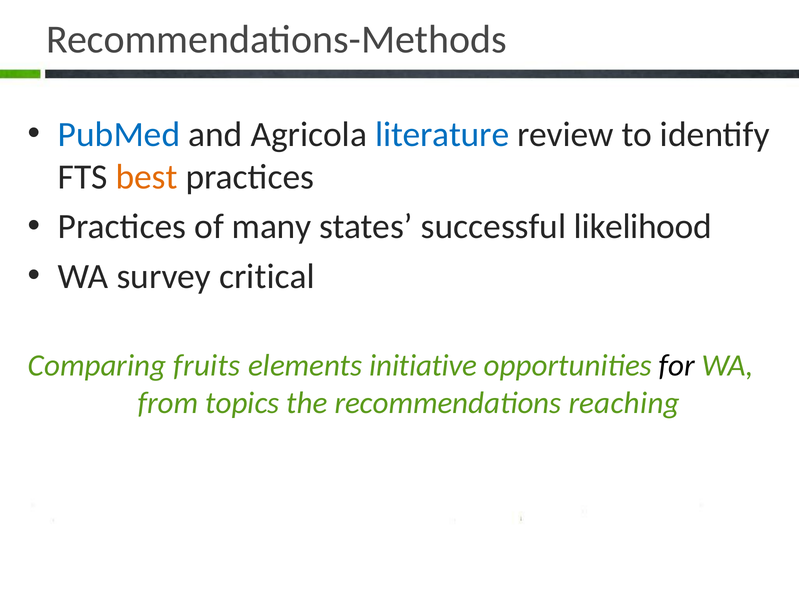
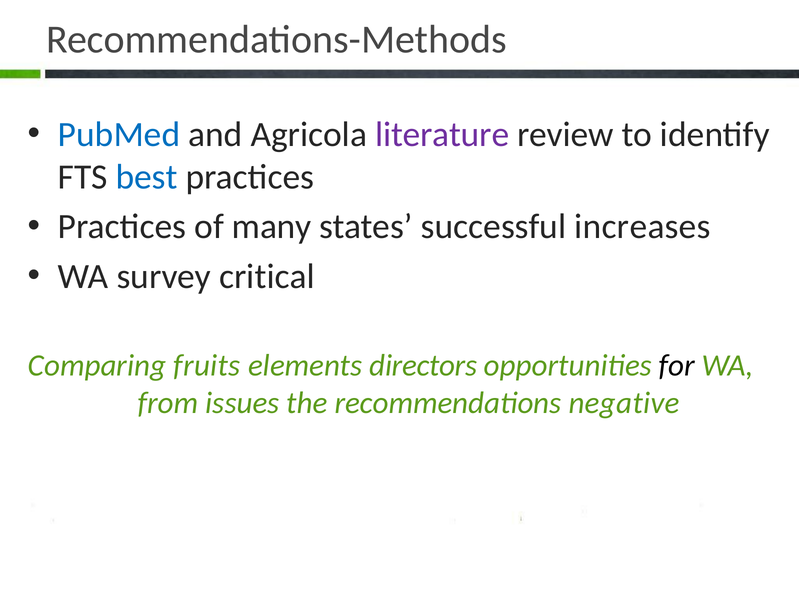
literature colour: blue -> purple
best colour: orange -> blue
likelihood: likelihood -> increases
initiative: initiative -> directors
topics: topics -> issues
reaching: reaching -> negative
